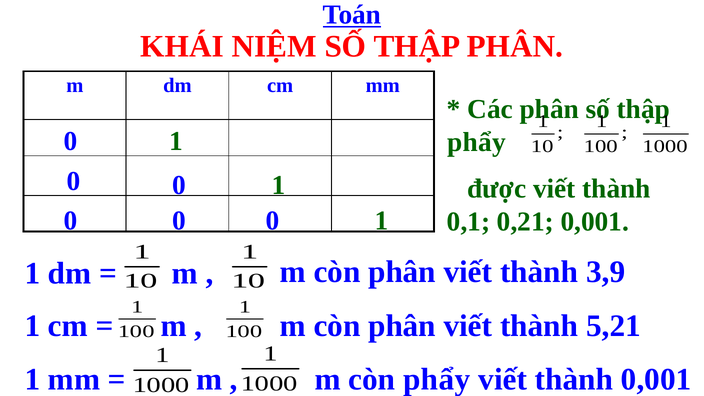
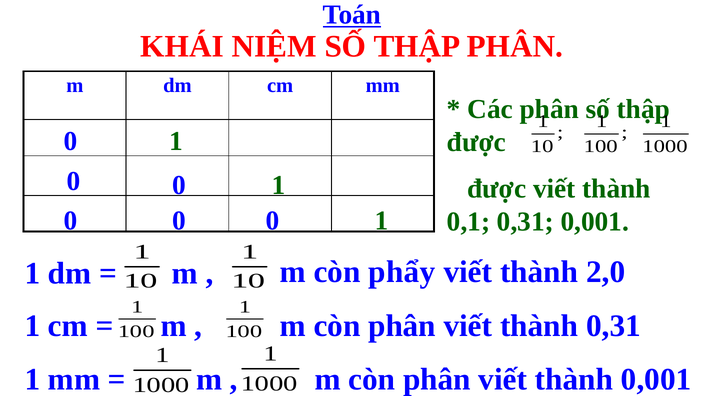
phẩy at (476, 142): phẩy -> được
0,1 0,21: 0,21 -> 0,31
phân at (402, 272): phân -> phẩy
3,9: 3,9 -> 2,0
thành 5,21: 5,21 -> 0,31
phẩy at (437, 380): phẩy -> phân
